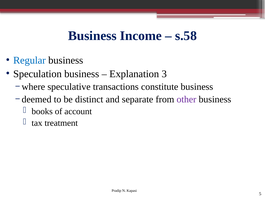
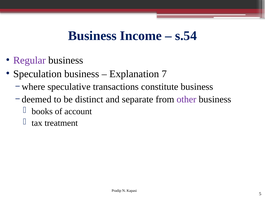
s.58: s.58 -> s.54
Regular colour: blue -> purple
3: 3 -> 7
